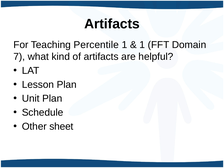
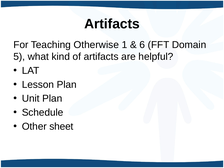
Percentile: Percentile -> Otherwise
1 at (142, 45): 1 -> 6
7: 7 -> 5
